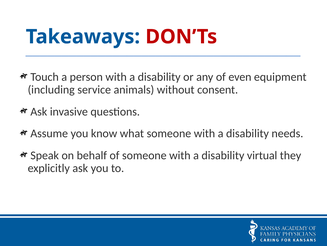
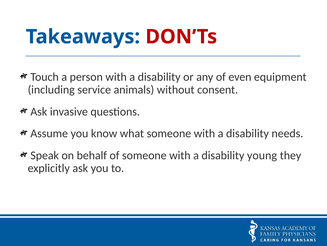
virtual: virtual -> young
